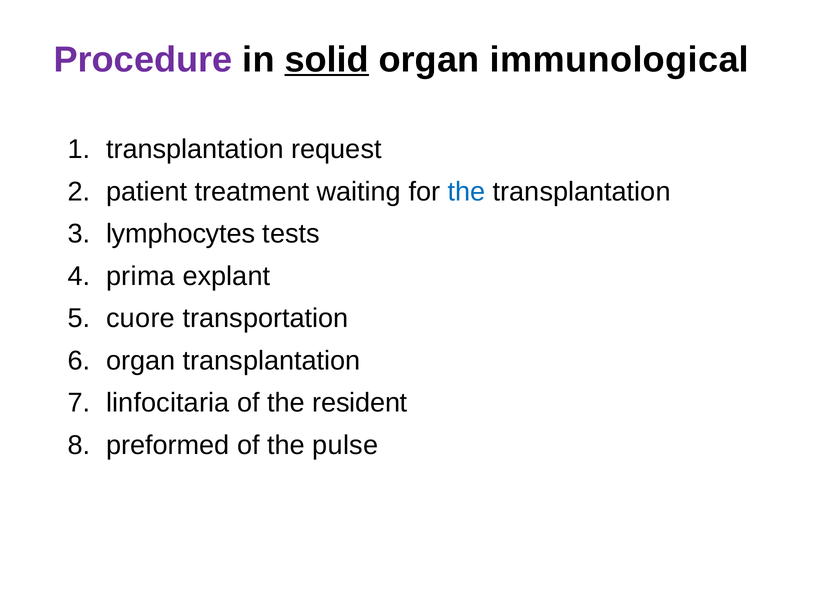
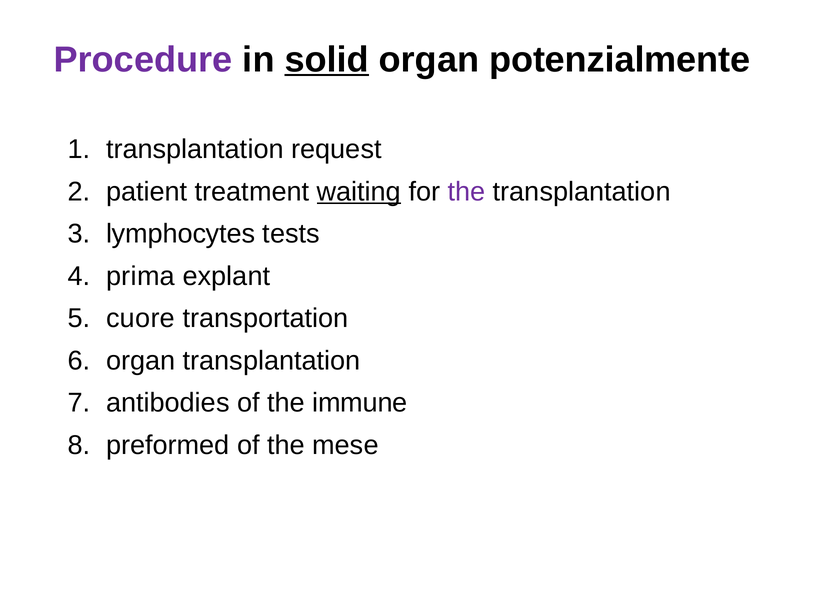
immunological: immunological -> potenzialmente
waiting underline: none -> present
the at (467, 192) colour: blue -> purple
linfocitaria: linfocitaria -> antibodies
resident: resident -> immune
pulse: pulse -> mese
